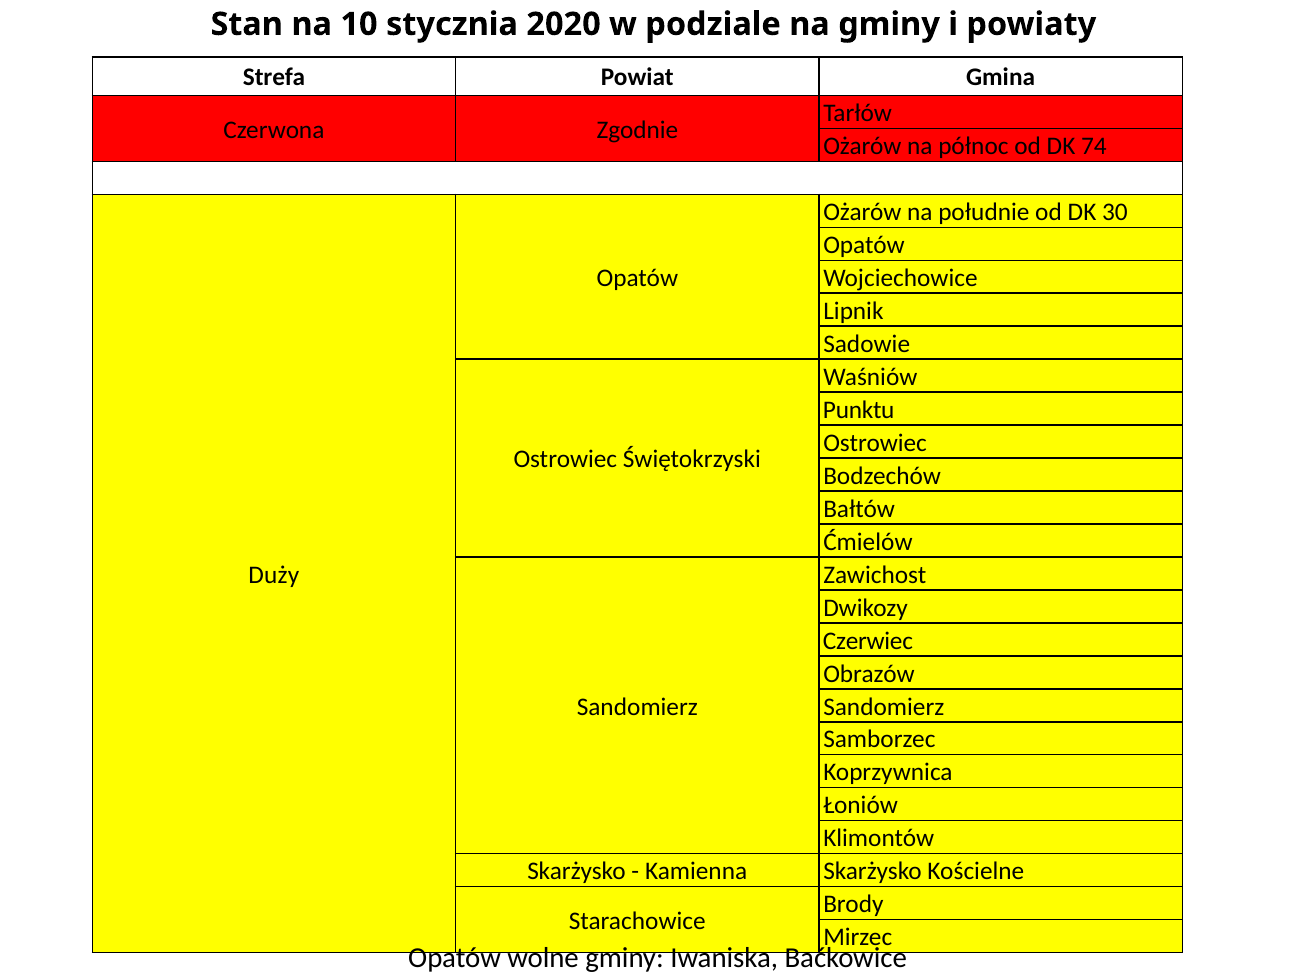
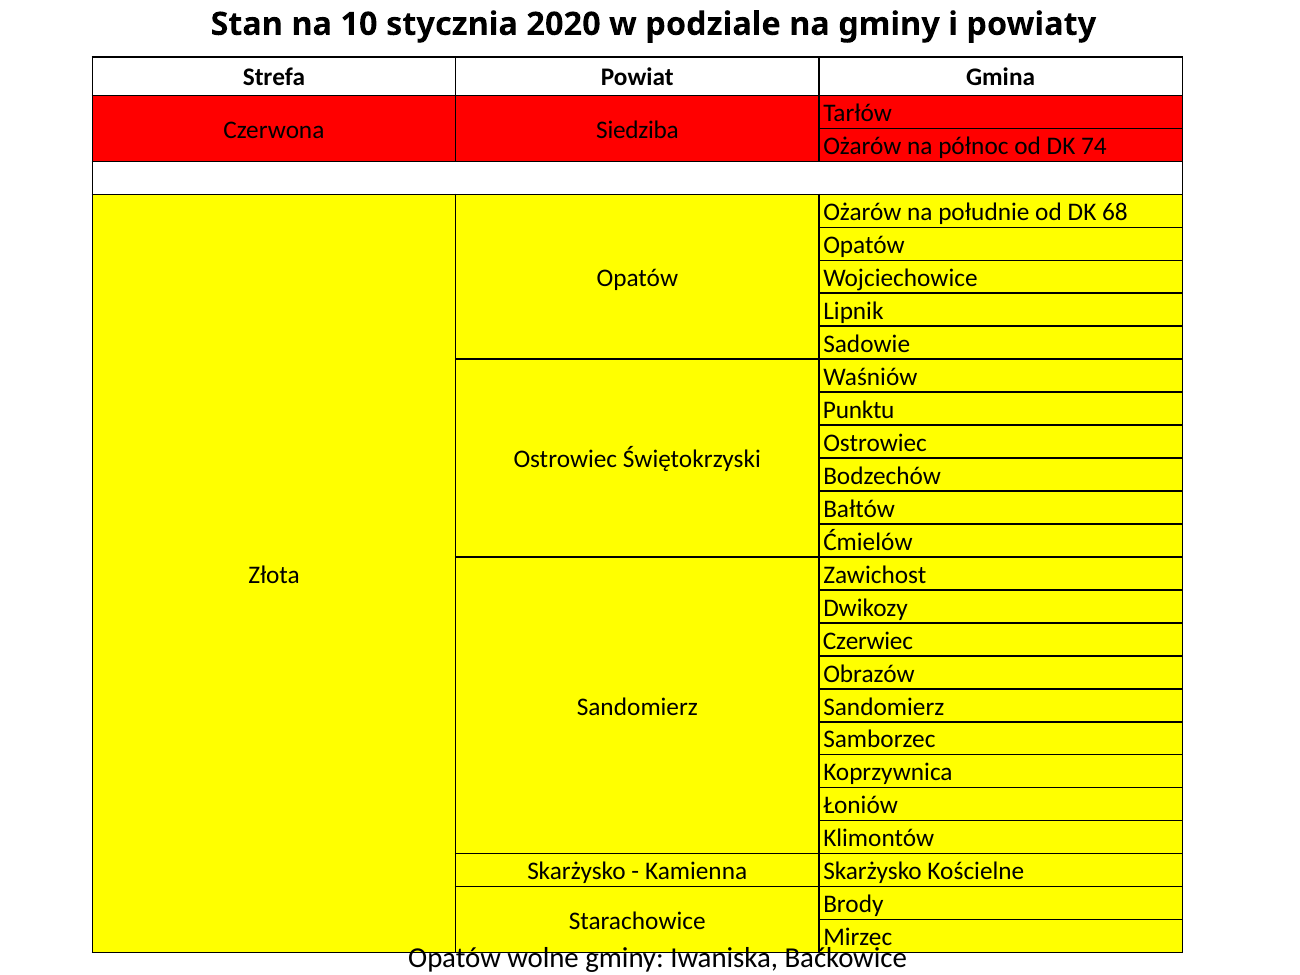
Zgodnie: Zgodnie -> Siedziba
30: 30 -> 68
Duży: Duży -> Złota
